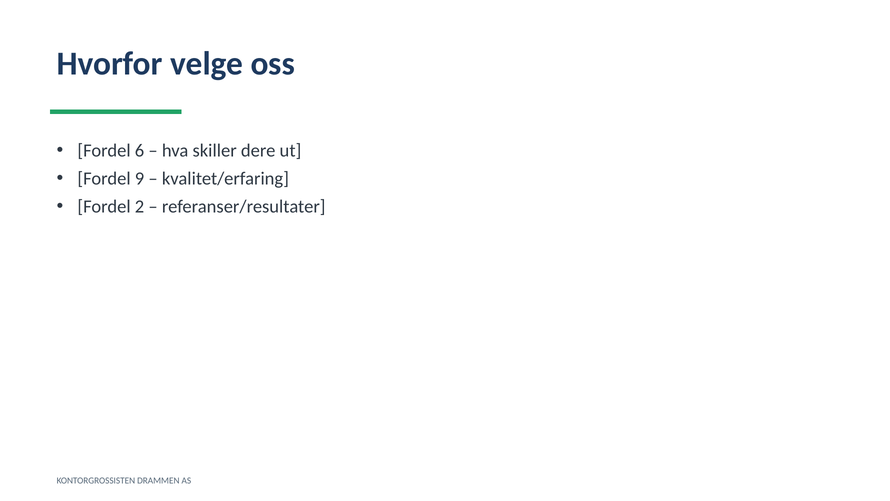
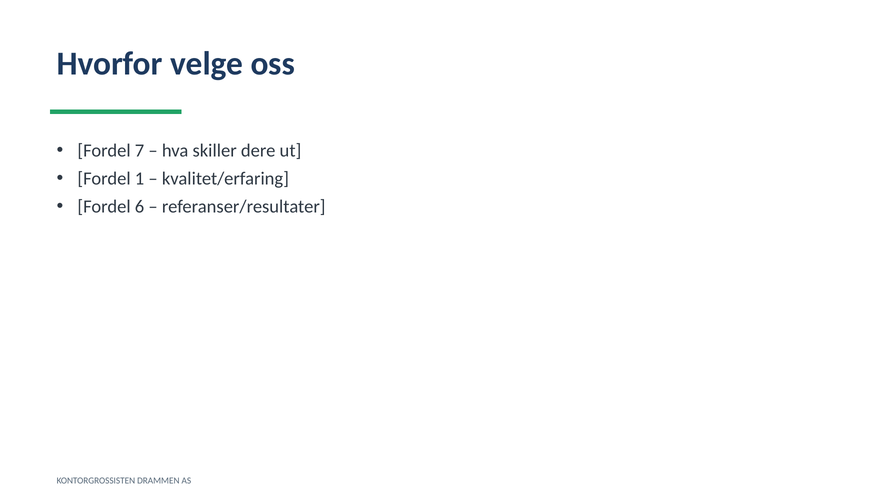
6: 6 -> 7
9: 9 -> 1
2: 2 -> 6
